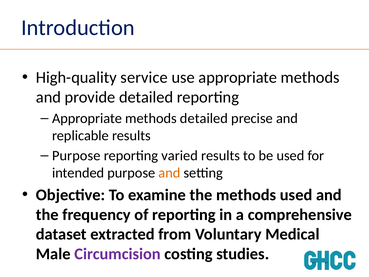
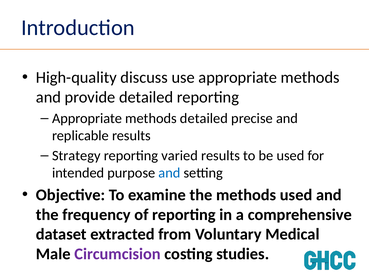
service: service -> discuss
Purpose at (76, 156): Purpose -> Strategy
and at (169, 173) colour: orange -> blue
